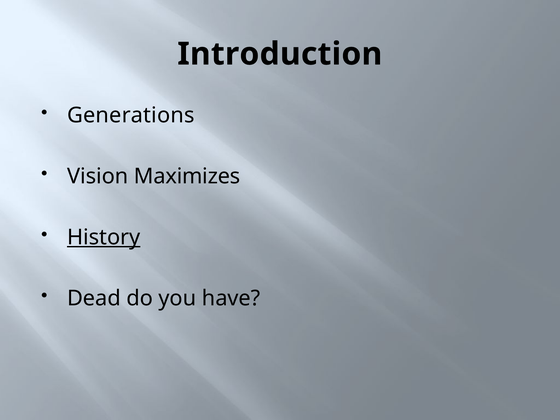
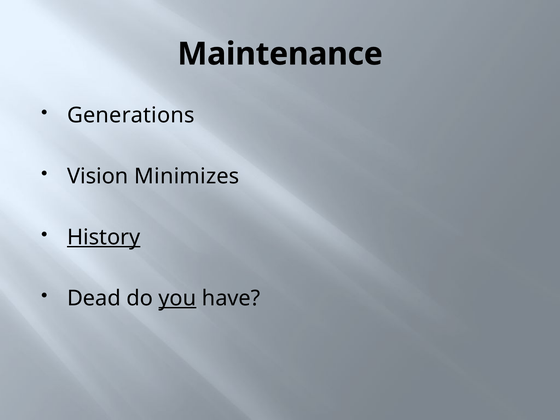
Introduction: Introduction -> Maintenance
Maximizes: Maximizes -> Minimizes
you underline: none -> present
